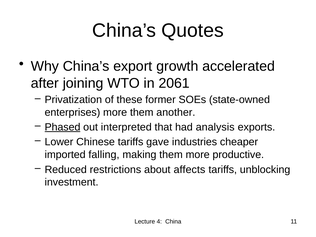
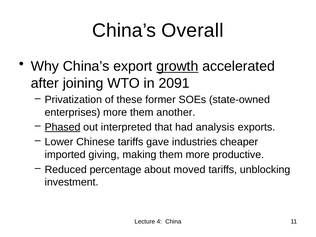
Quotes: Quotes -> Overall
growth underline: none -> present
2061: 2061 -> 2091
falling: falling -> giving
restrictions: restrictions -> percentage
affects: affects -> moved
